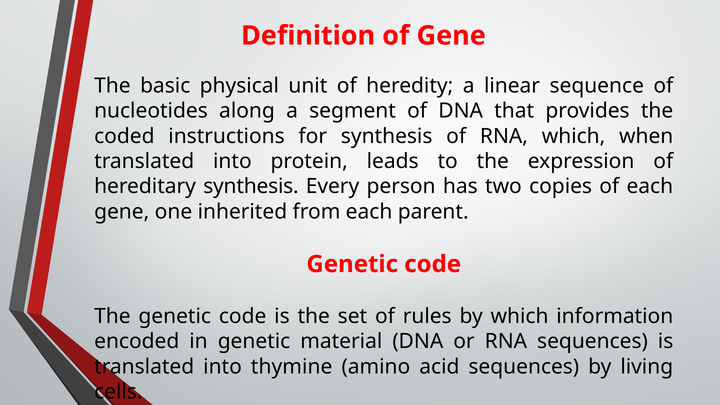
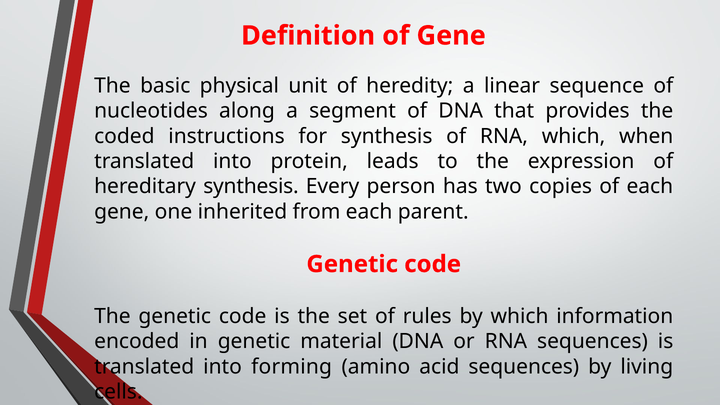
thymine: thymine -> forming
